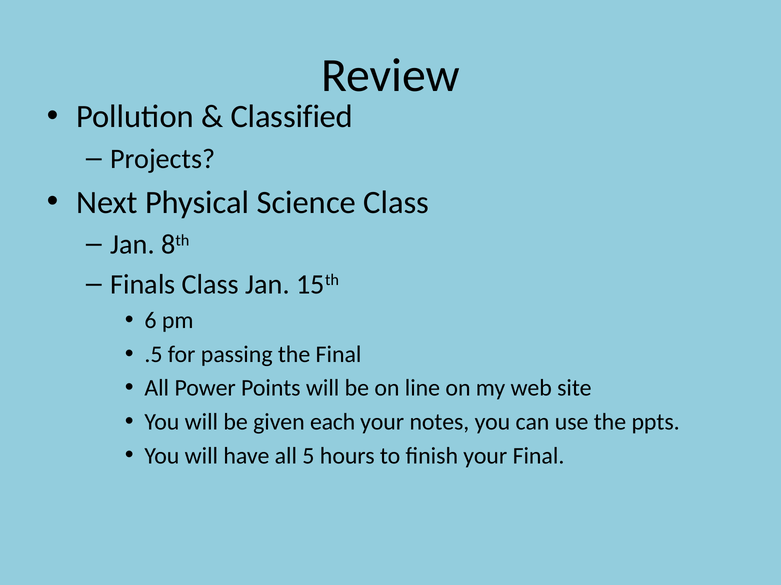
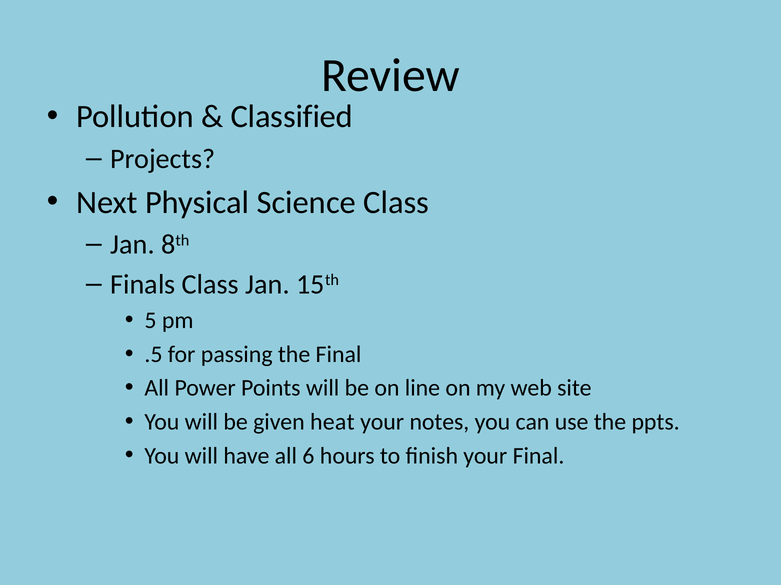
6: 6 -> 5
each: each -> heat
5: 5 -> 6
